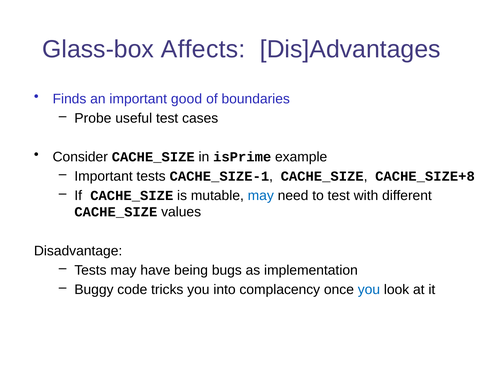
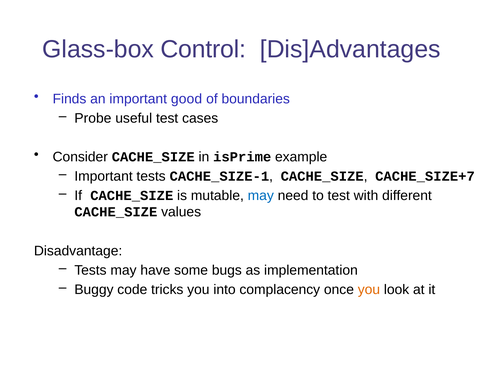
Affects: Affects -> Control
CACHE_SIZE+8: CACHE_SIZE+8 -> CACHE_SIZE+7
being: being -> some
you at (369, 289) colour: blue -> orange
